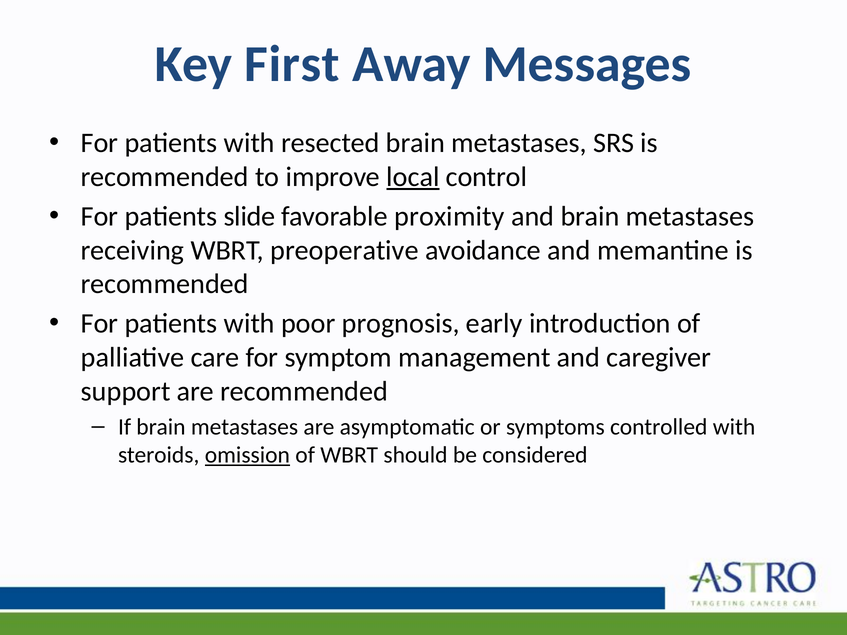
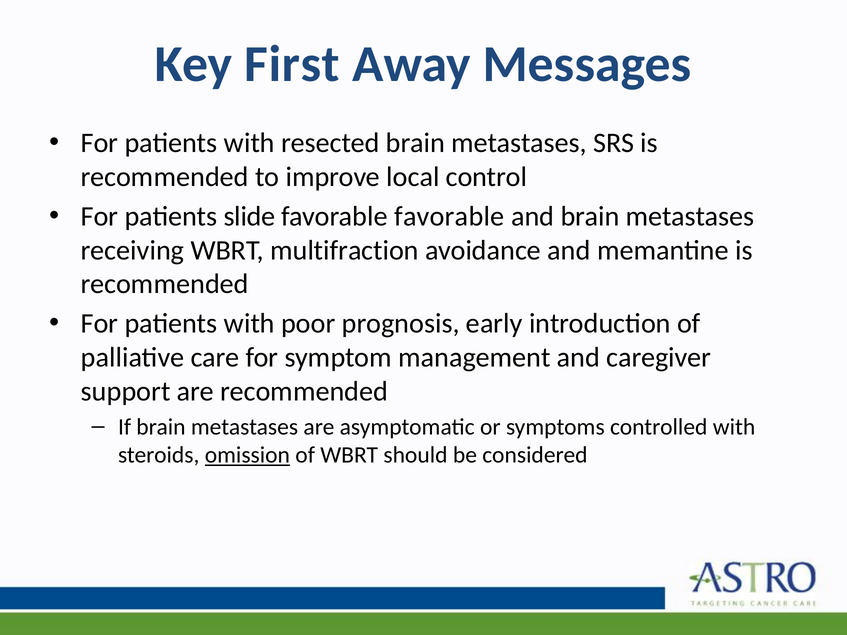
local underline: present -> none
favorable proximity: proximity -> favorable
preoperative: preoperative -> multifraction
